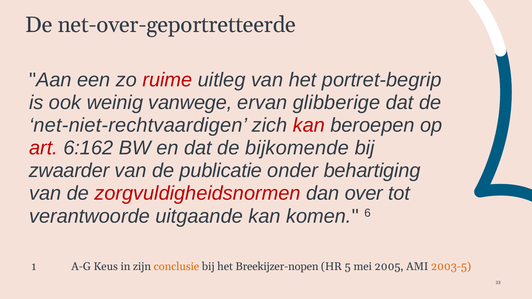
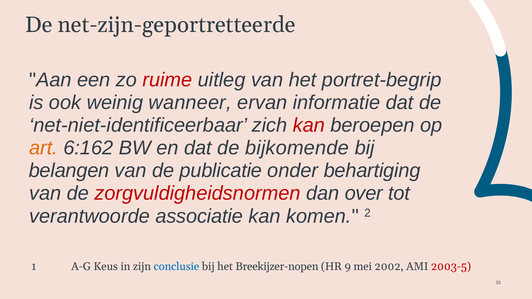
net-over-geportretteerde: net-over-geportretteerde -> net-zijn-geportretteerde
vanwege: vanwege -> wanneer
glibberige: glibberige -> informatie
net-niet-rechtvaardigen: net-niet-rechtvaardigen -> net-niet-identificeerbaar
art colour: red -> orange
zwaarder: zwaarder -> belangen
uitgaande: uitgaande -> associatie
6: 6 -> 2
conclusie colour: orange -> blue
5: 5 -> 9
2005: 2005 -> 2002
2003-5 colour: orange -> red
